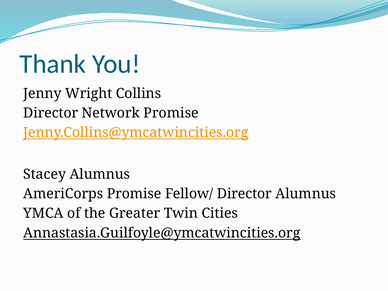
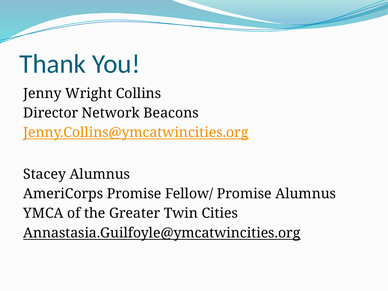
Network Promise: Promise -> Beacons
Fellow/ Director: Director -> Promise
